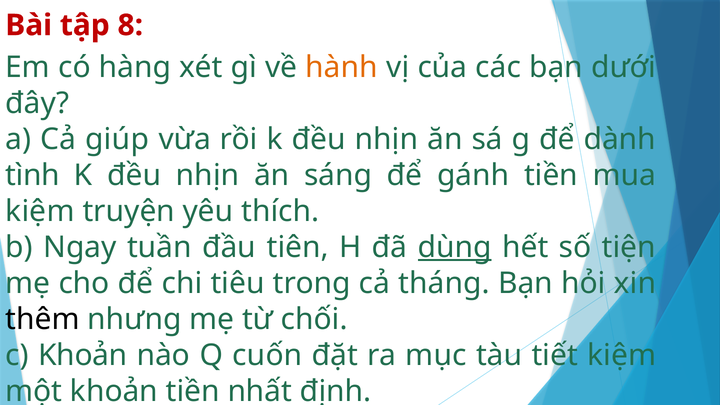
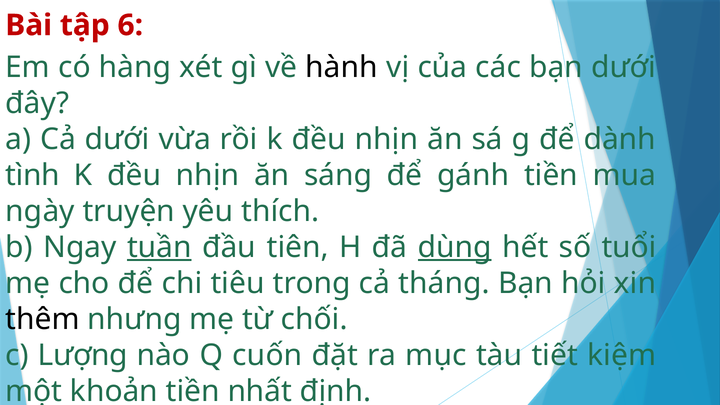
8: 8 -> 6
hành colour: orange -> black
Cả giúp: giúp -> dưới
kiệm at (40, 211): kiệm -> ngày
tuần underline: none -> present
tiện: tiện -> tuổi
c Khoản: Khoản -> Lượng
